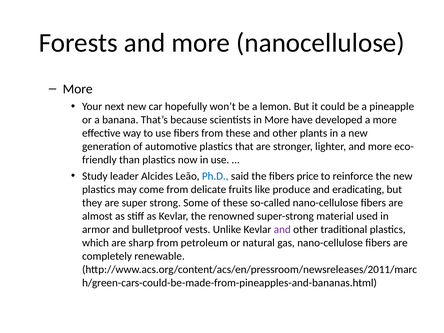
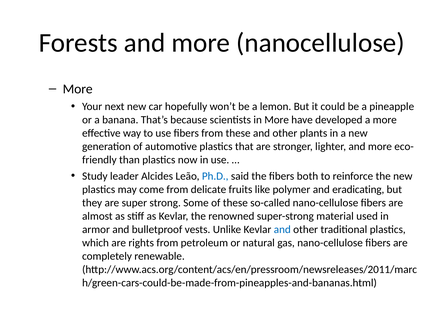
price: price -> both
produce: produce -> polymer
and at (282, 229) colour: purple -> blue
sharp: sharp -> rights
